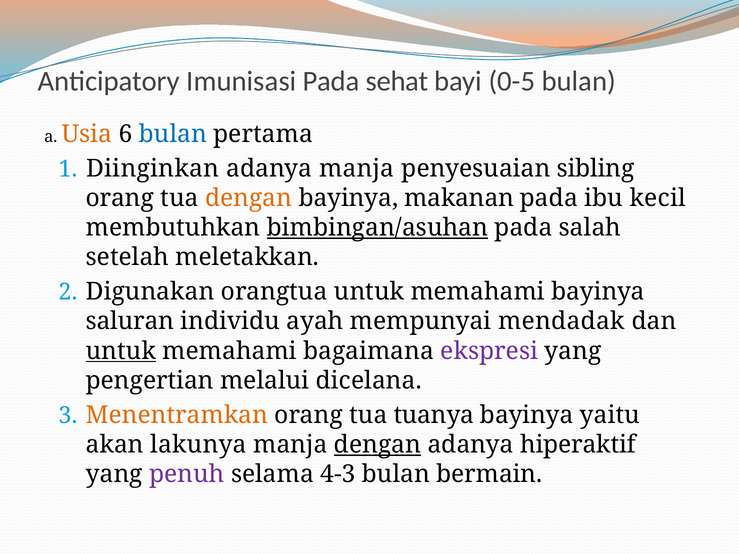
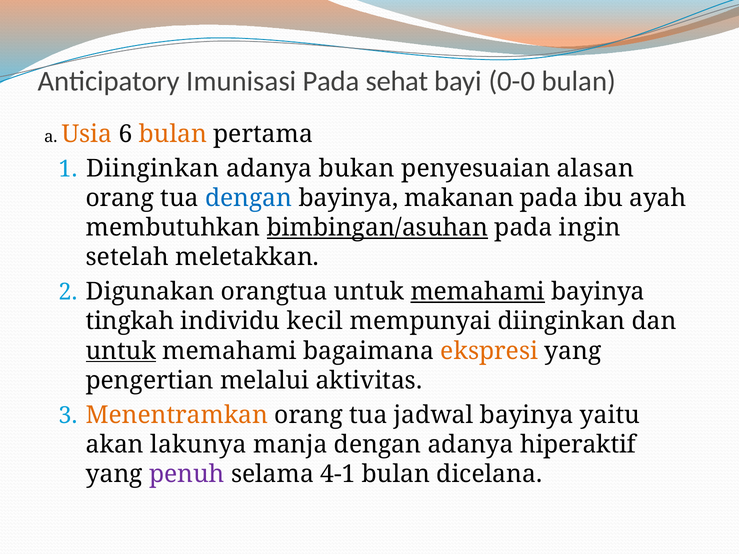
0-5: 0-5 -> 0-0
bulan at (173, 134) colour: blue -> orange
adanya manja: manja -> bukan
sibling: sibling -> alasan
dengan at (249, 198) colour: orange -> blue
kecil: kecil -> ayah
salah: salah -> ingin
memahami at (478, 292) underline: none -> present
saluran: saluran -> tingkah
ayah: ayah -> kecil
mempunyai mendadak: mendadak -> diinginkan
ekspresi colour: purple -> orange
dicelana: dicelana -> aktivitas
tuanya: tuanya -> jadwal
dengan at (378, 445) underline: present -> none
4-3: 4-3 -> 4-1
bermain: bermain -> dicelana
